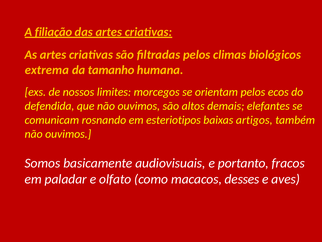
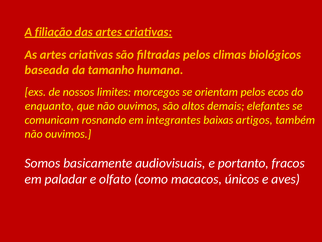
extrema: extrema -> baseada
defendida: defendida -> enquanto
esteriotipos: esteriotipos -> integrantes
desses: desses -> únicos
